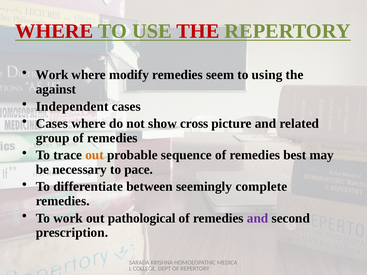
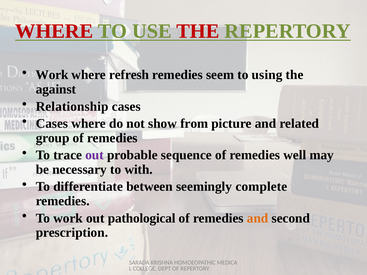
modify: modify -> refresh
Independent: Independent -> Relationship
cross: cross -> from
out at (95, 155) colour: orange -> purple
best: best -> well
pace: pace -> with
and at (258, 218) colour: purple -> orange
